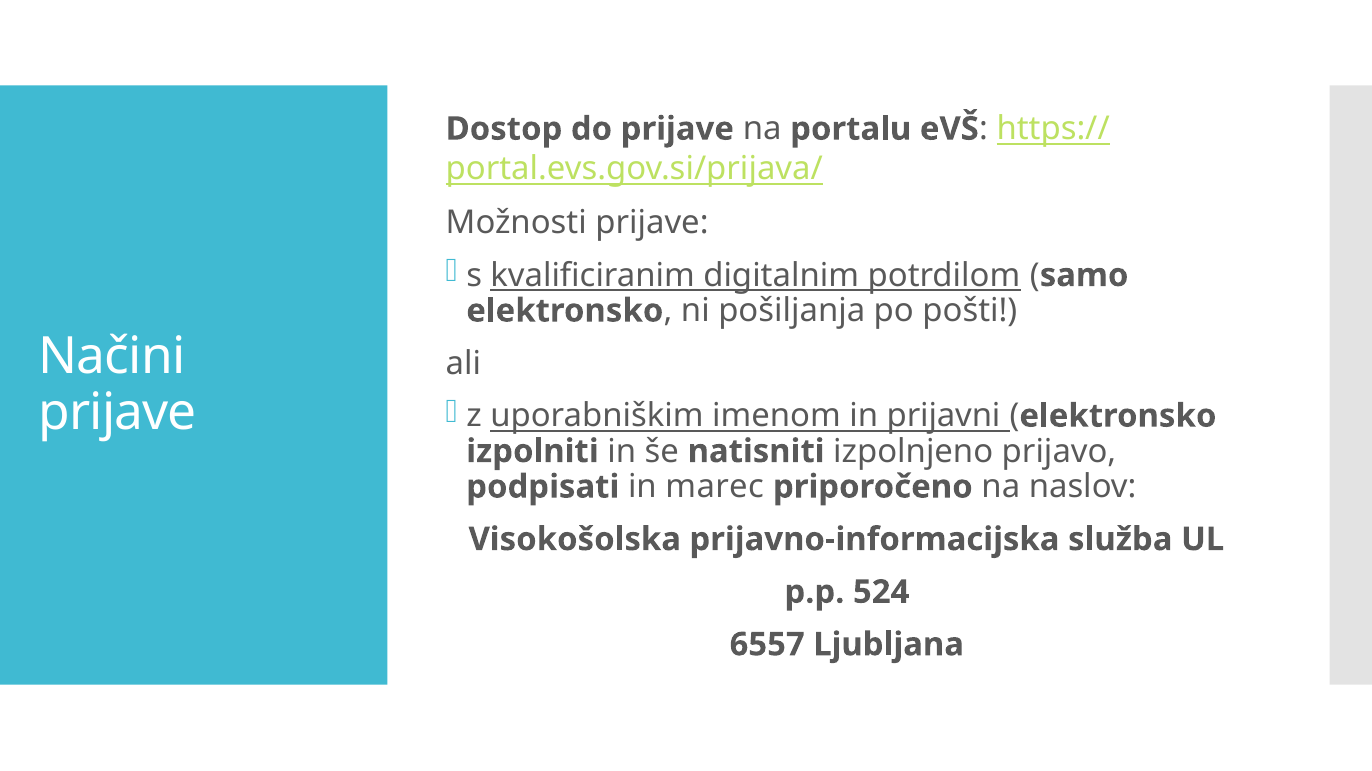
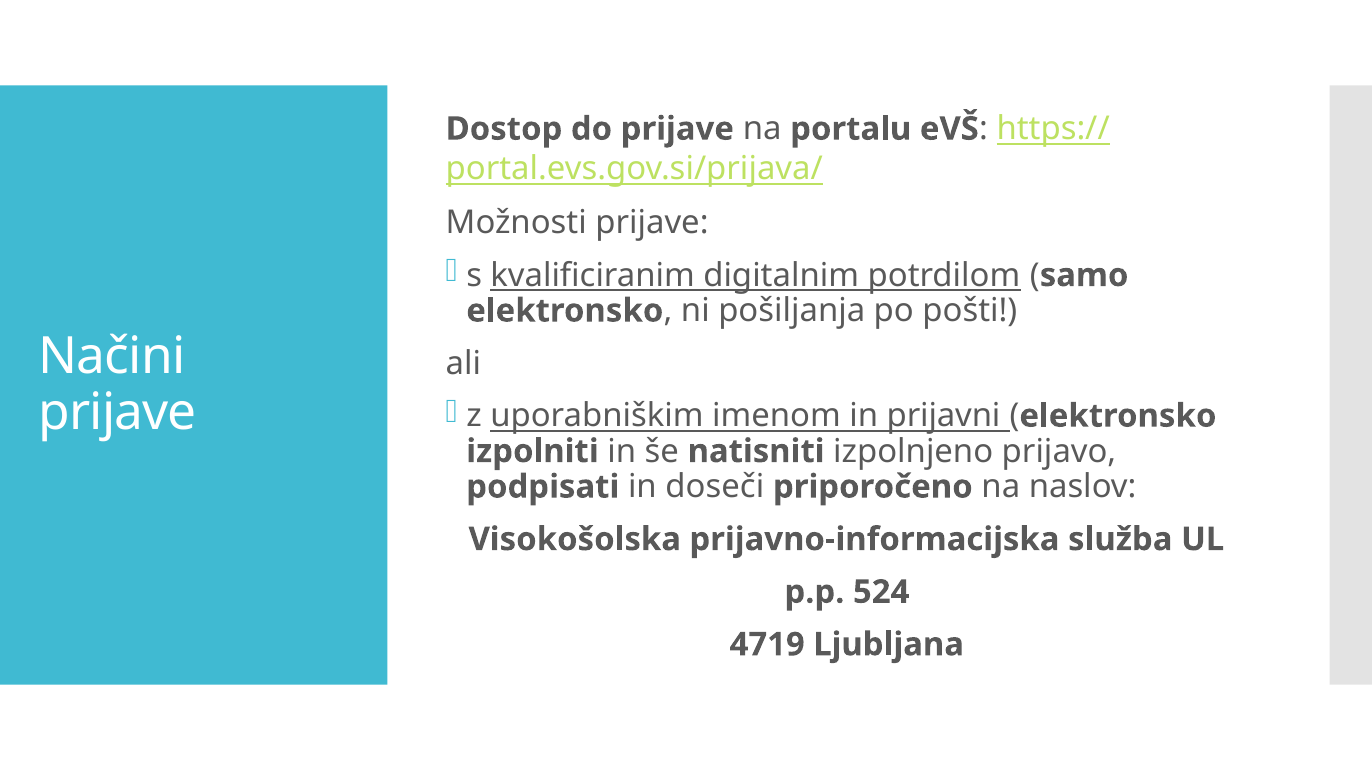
marec: marec -> doseči
6557: 6557 -> 4719
